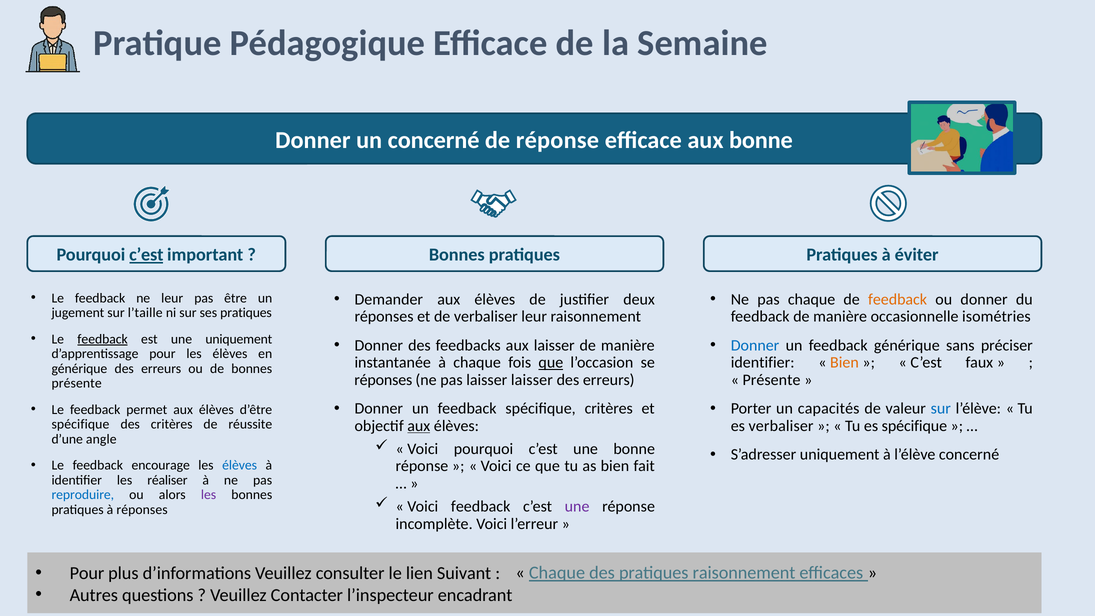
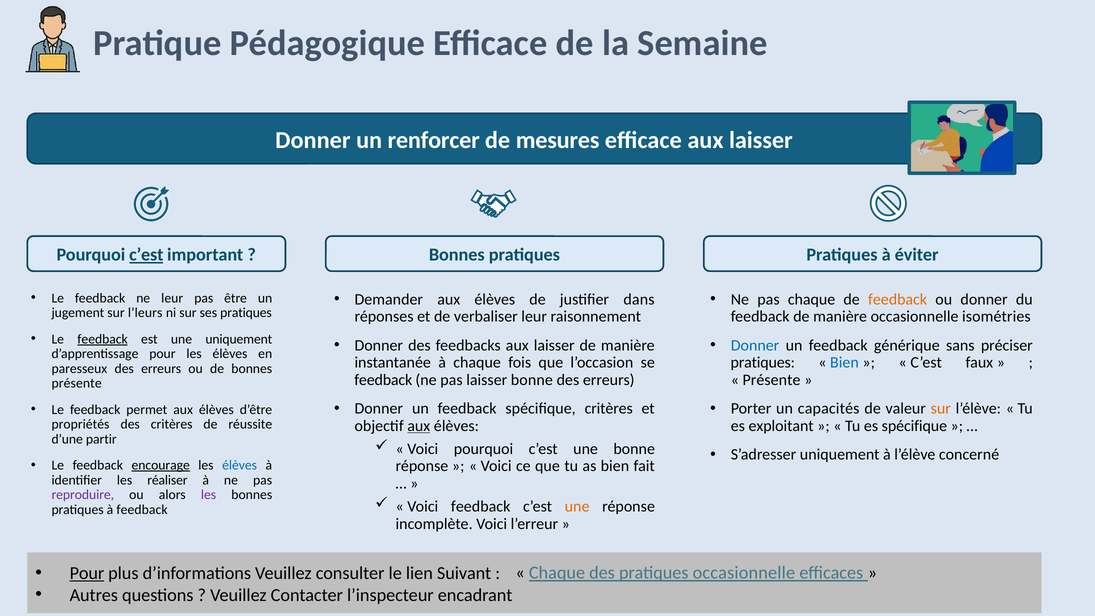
un concerné: concerné -> renforcer
de réponse: réponse -> mesures
bonne at (761, 140): bonne -> laisser
deux: deux -> dans
l’taille: l’taille -> l’leurs
que at (551, 363) underline: present -> none
identifier at (763, 363): identifier -> pratiques
Bien at (844, 363) colour: orange -> blue
générique at (79, 369): générique -> paresseux
réponses at (383, 380): réponses -> feedback
laisser laisser: laisser -> bonne
sur at (941, 409) colour: blue -> orange
spécifique at (80, 424): spécifique -> propriétés
es verbaliser: verbaliser -> exploitant
angle: angle -> partir
encourage underline: none -> present
reproduire colour: blue -> purple
une at (577, 506) colour: purple -> orange
à réponses: réponses -> feedback
Pour at (87, 573) underline: none -> present
pratiques raisonnement: raisonnement -> occasionnelle
